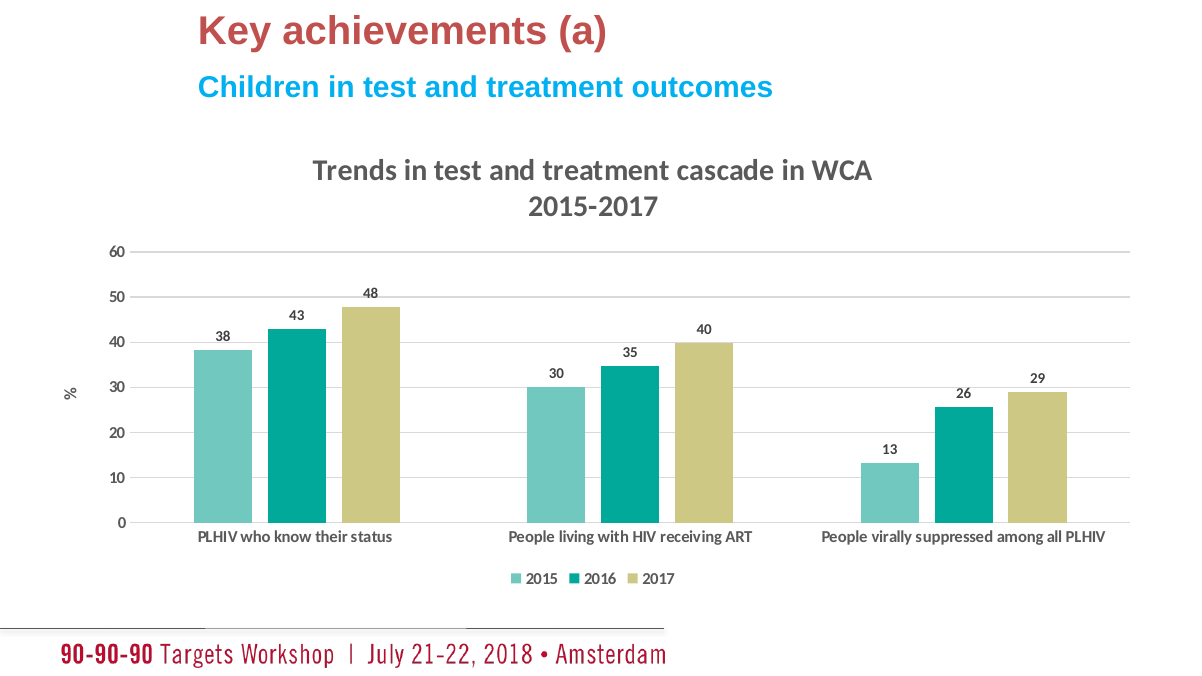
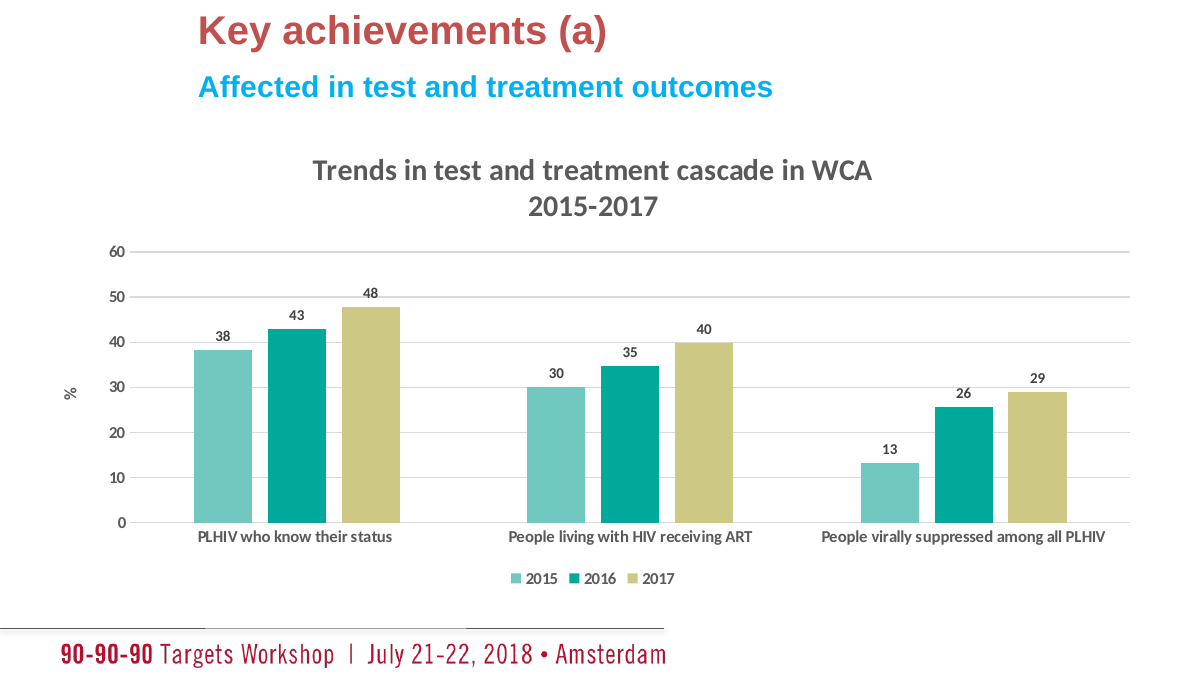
Children: Children -> Affected
